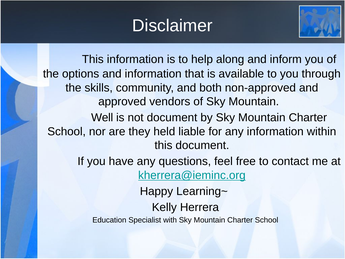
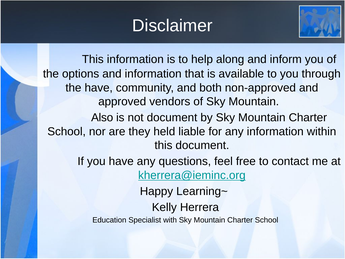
the skills: skills -> have
Well: Well -> Also
